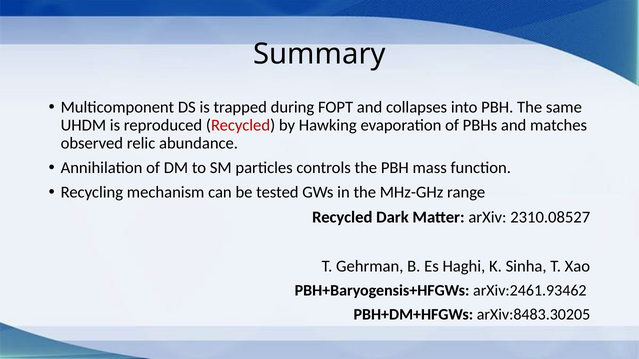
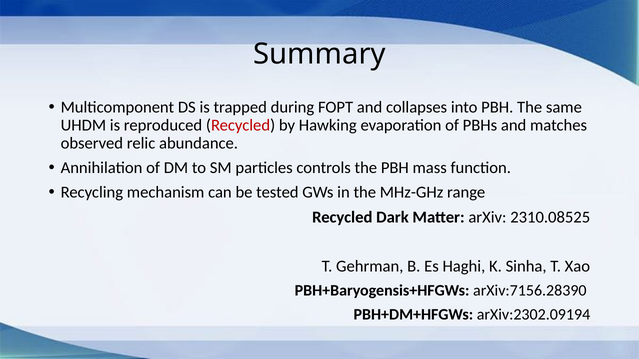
2310.08527: 2310.08527 -> 2310.08525
arXiv:2461.93462: arXiv:2461.93462 -> arXiv:7156.28390
arXiv:8483.30205: arXiv:8483.30205 -> arXiv:2302.09194
